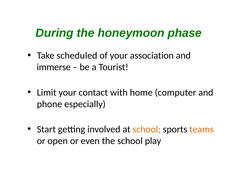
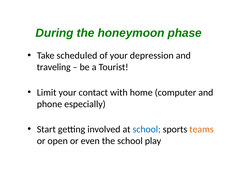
association: association -> depression
immerse: immerse -> traveling
school at (147, 130) colour: orange -> blue
